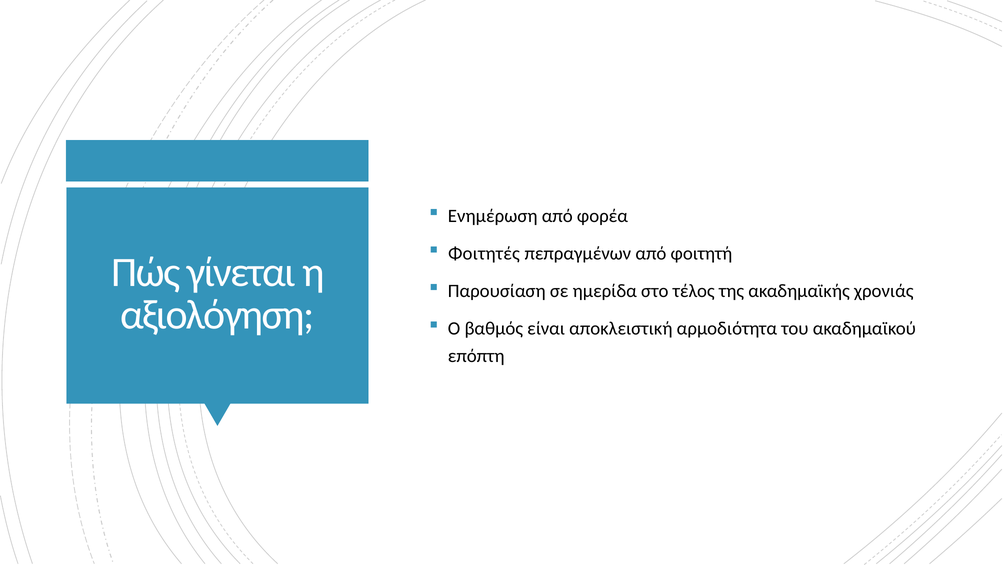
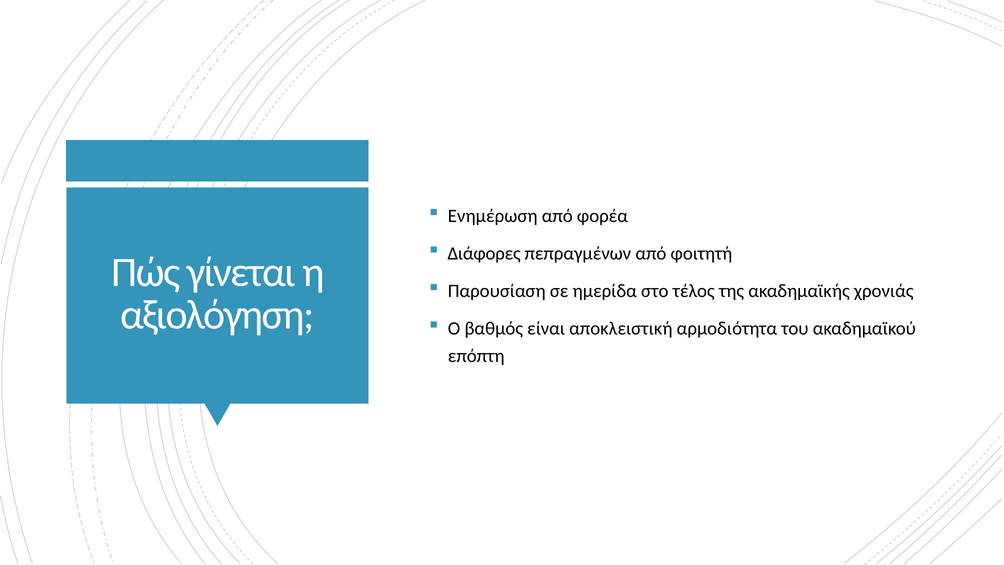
Φοιτητές: Φοιτητές -> Διάφορες
